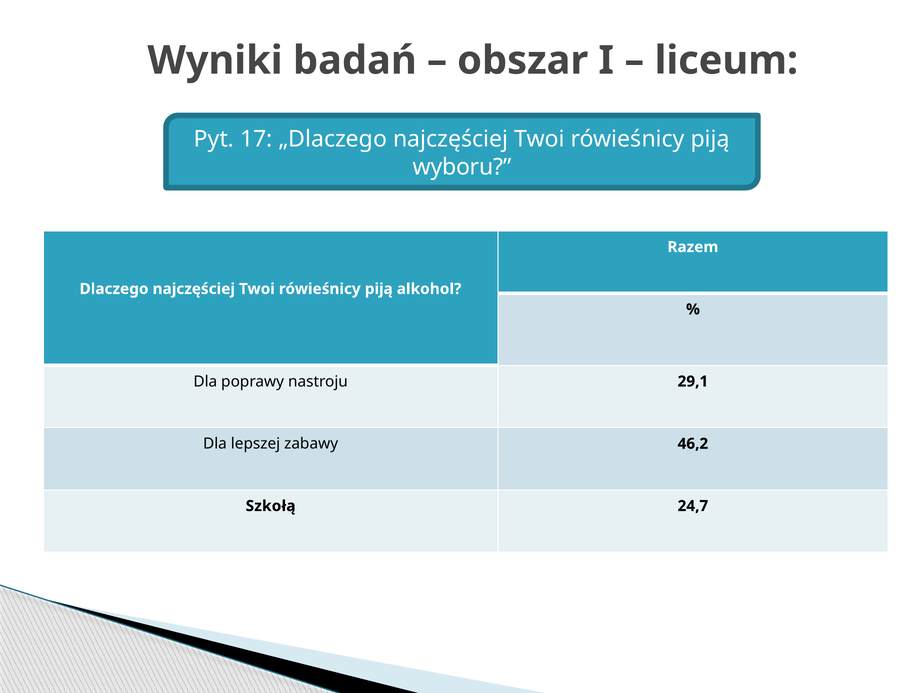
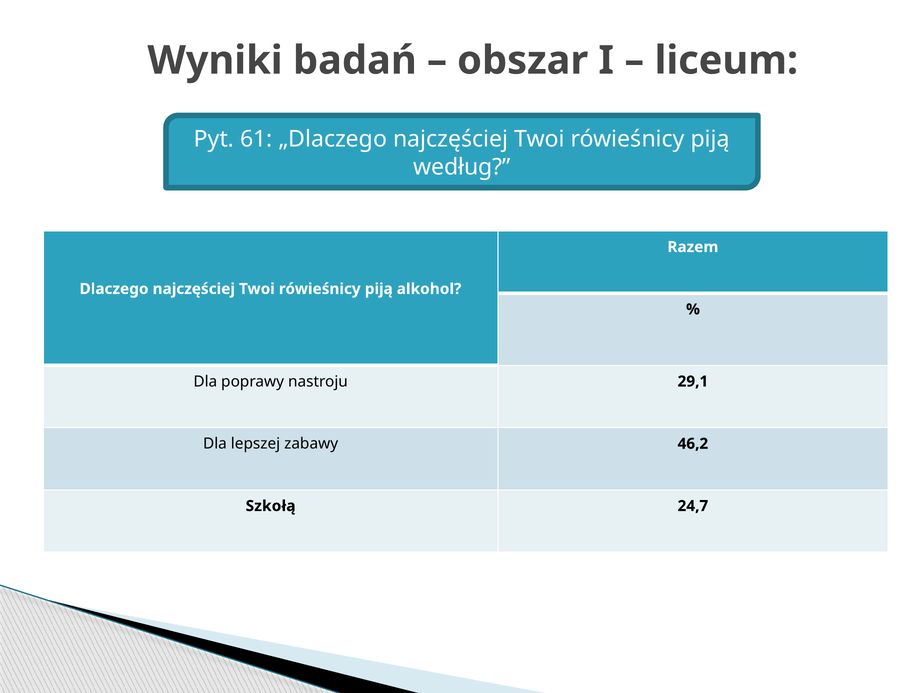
17: 17 -> 61
wyboru: wyboru -> według
